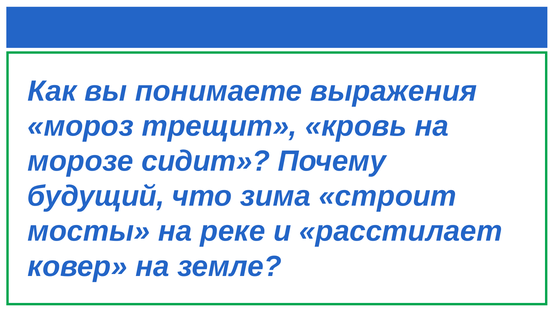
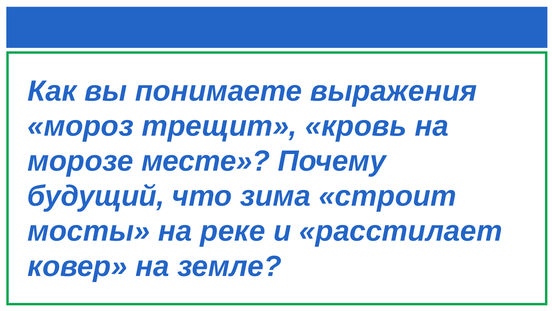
сидит: сидит -> месте
